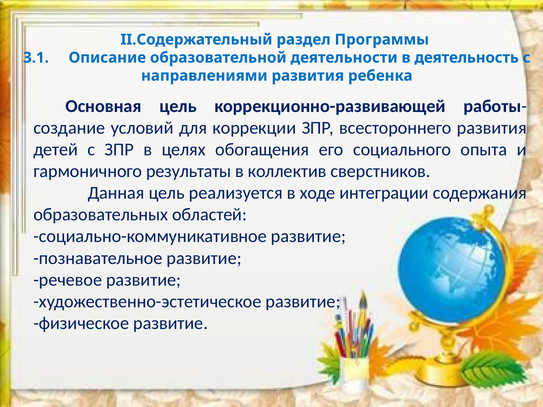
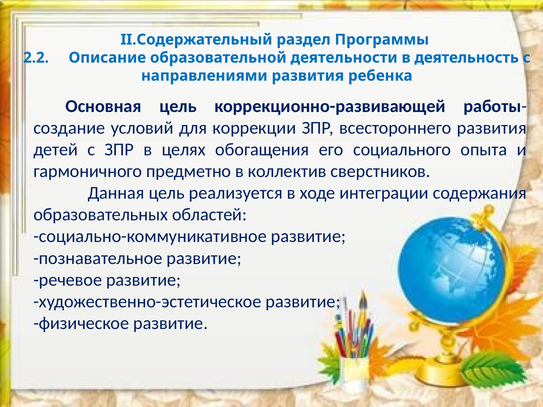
3.1: 3.1 -> 2.2
результаты: результаты -> предметно
